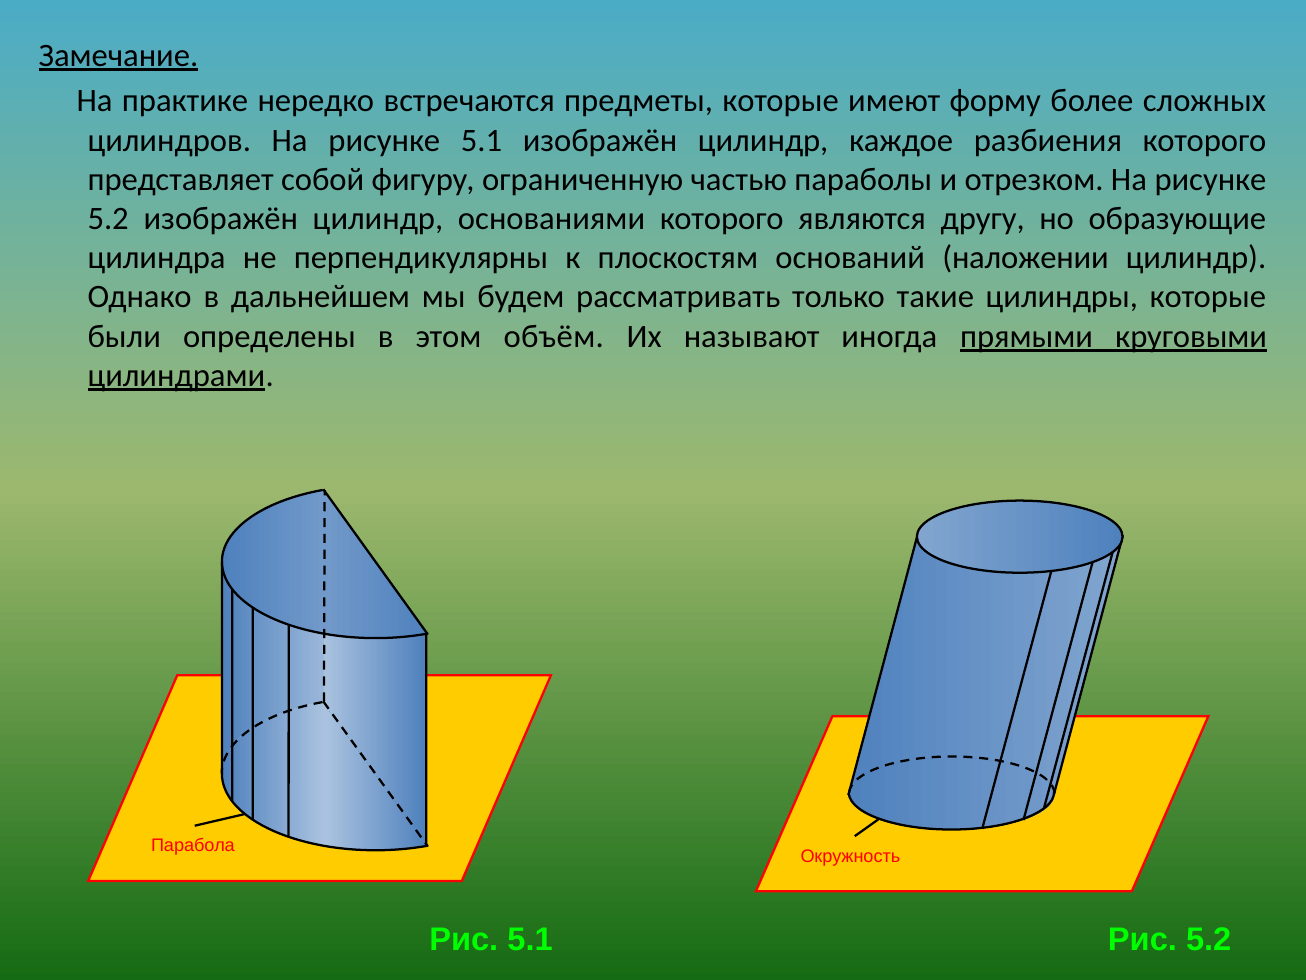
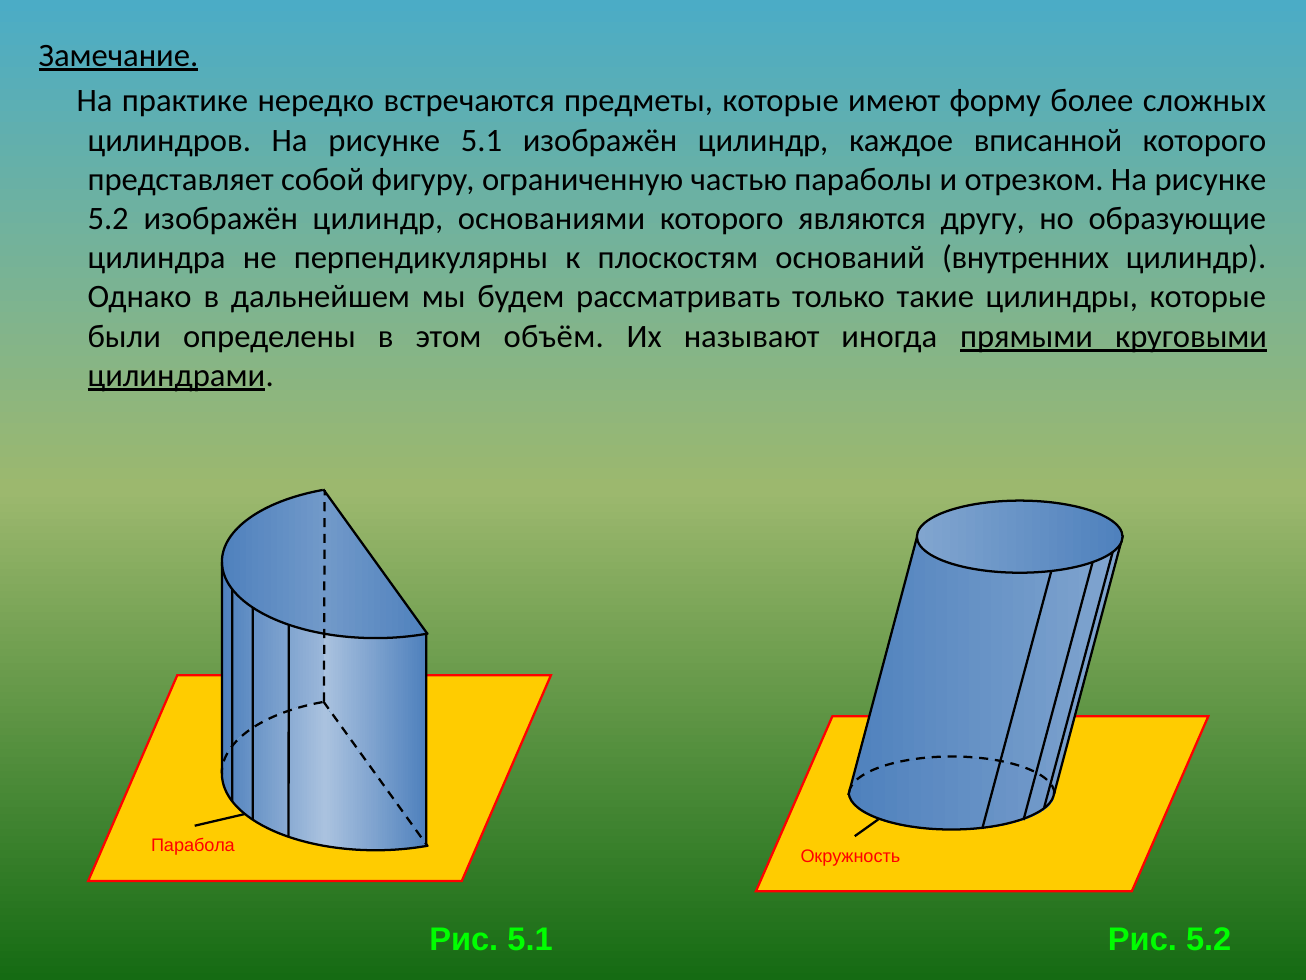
разбиения: разбиения -> вписанной
наложении: наложении -> внутренних
